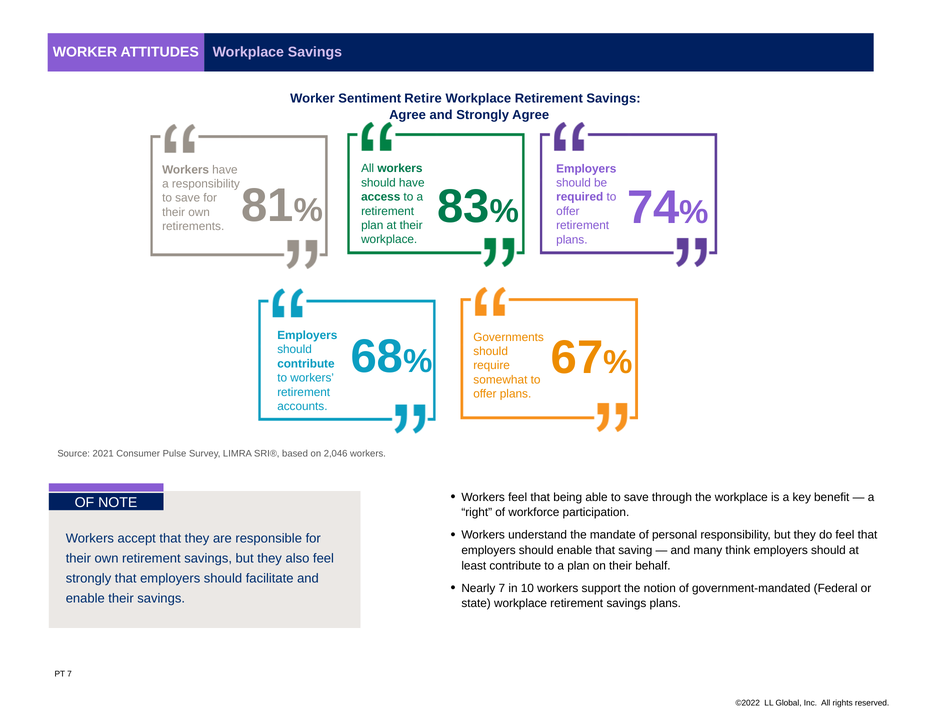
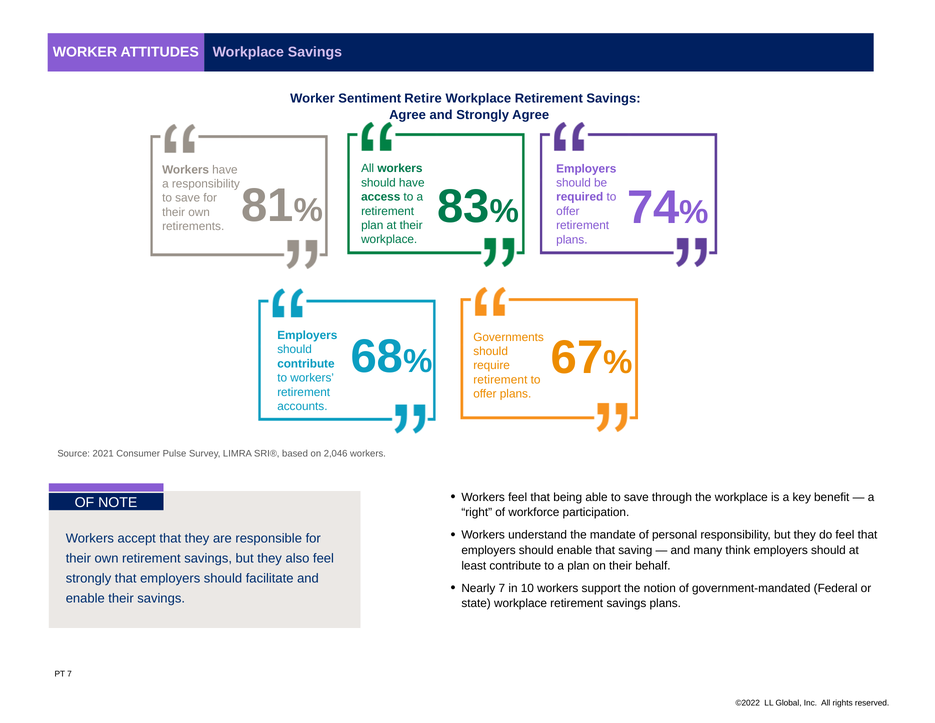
somewhat at (500, 380): somewhat -> retirement
